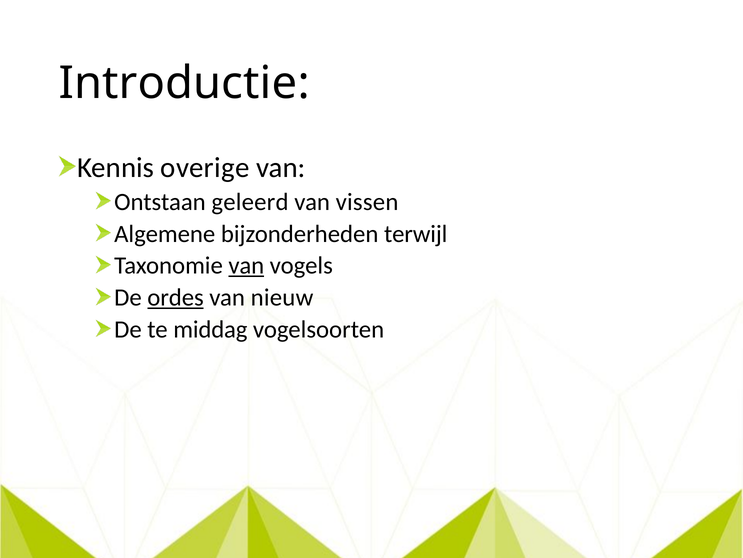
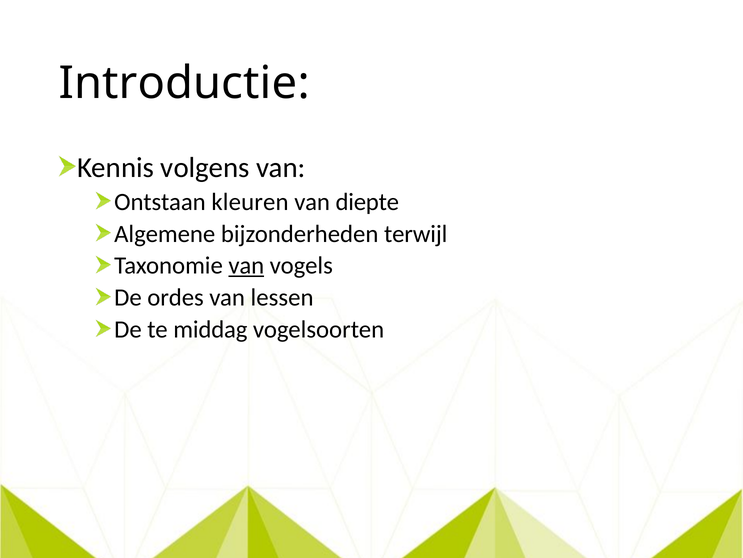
overige: overige -> volgens
geleerd: geleerd -> kleuren
vissen: vissen -> diepte
ordes underline: present -> none
nieuw: nieuw -> lessen
